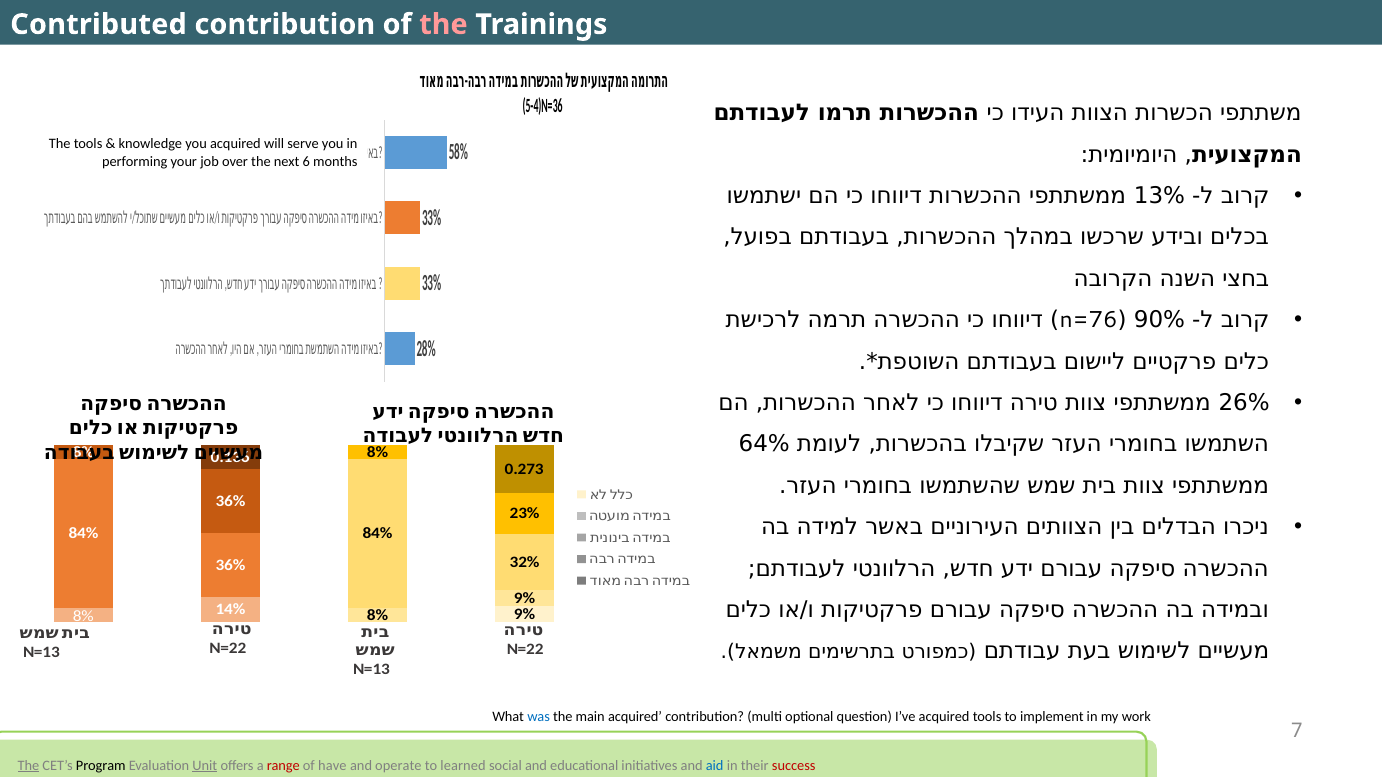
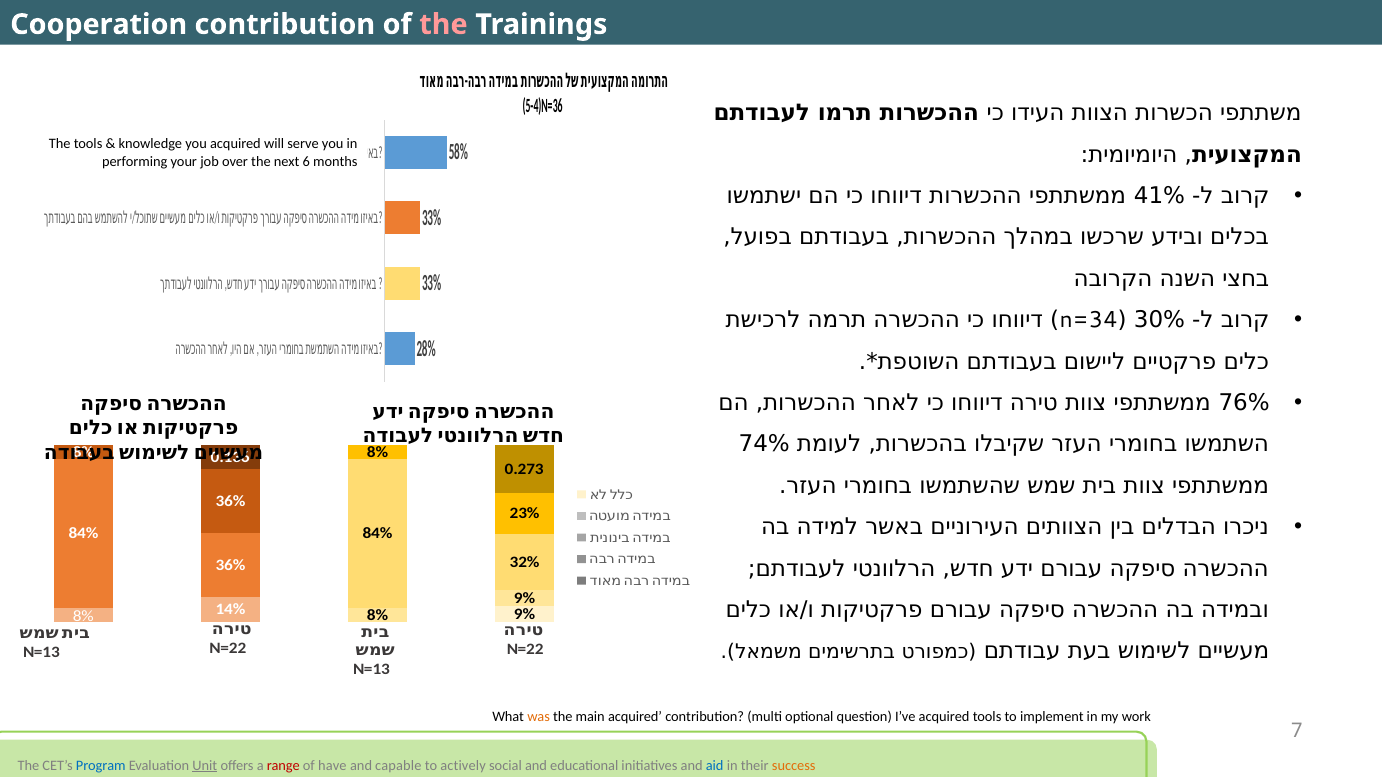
Contributed: Contributed -> Cooperation
13%: 13% -> 41%
90%: 90% -> 30%
n=76: n=76 -> n=34
26%: 26% -> 76%
64%: 64% -> 74%
was colour: blue -> orange
The at (29, 766) underline: present -> none
Program colour: black -> blue
operate: operate -> capable
learned: learned -> actively
success colour: red -> orange
